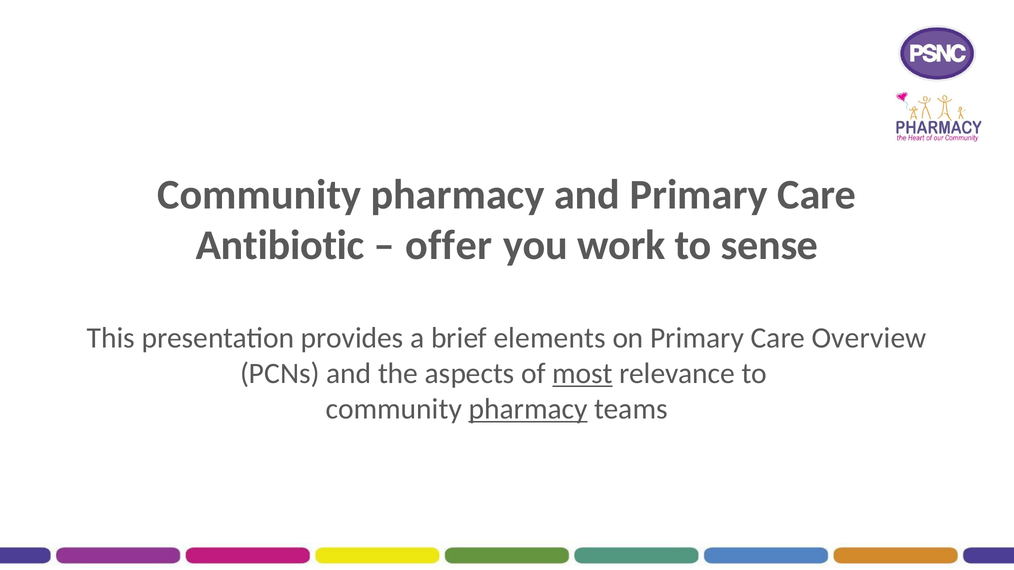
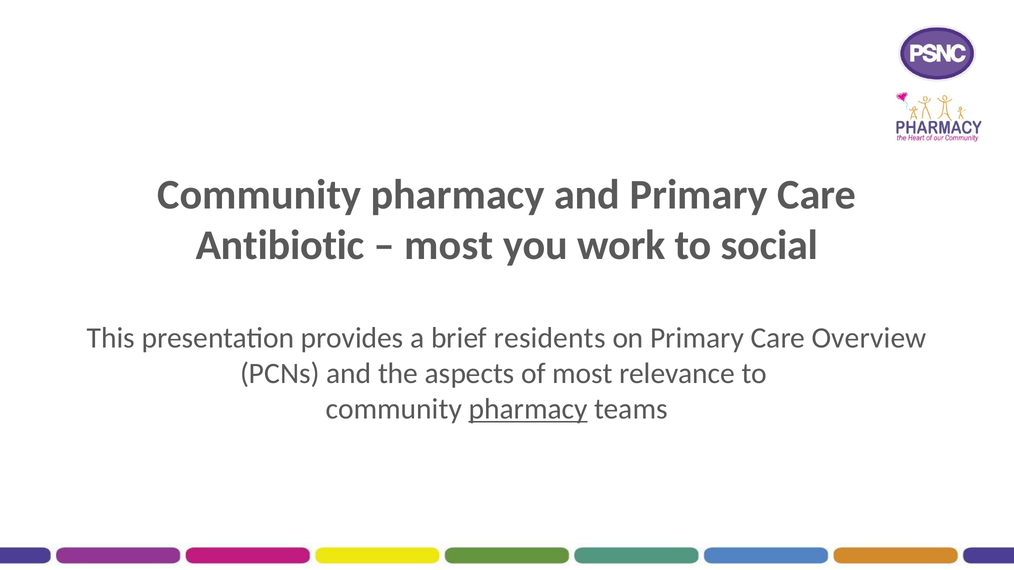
offer at (449, 245): offer -> most
sense: sense -> social
elements: elements -> residents
most at (583, 374) underline: present -> none
